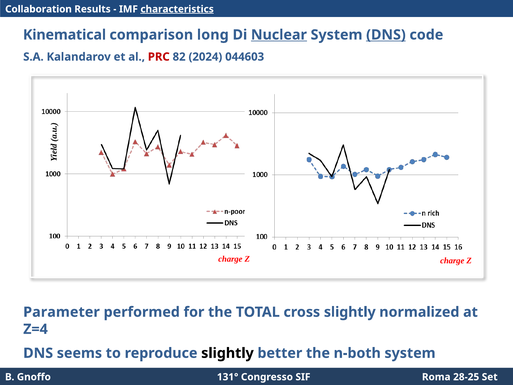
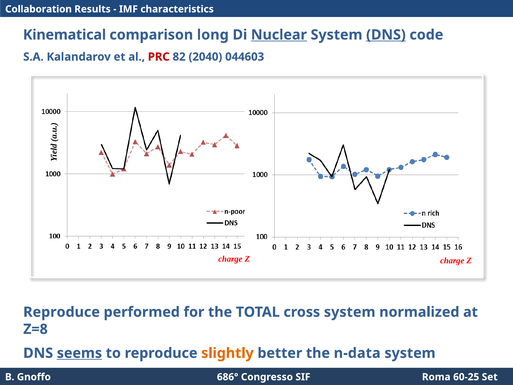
characteristics underline: present -> none
2024: 2024 -> 2040
Parameter at (62, 312): Parameter -> Reproduce
cross slightly: slightly -> system
Z=4: Z=4 -> Z=8
seems underline: none -> present
slightly at (227, 353) colour: black -> orange
n-both: n-both -> n-data
131°: 131° -> 686°
28-25: 28-25 -> 60-25
